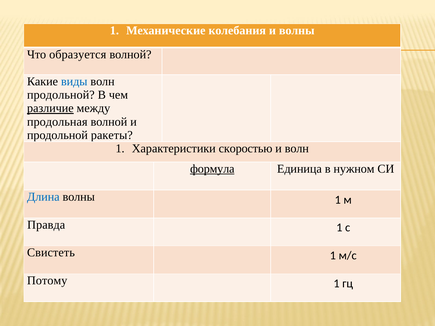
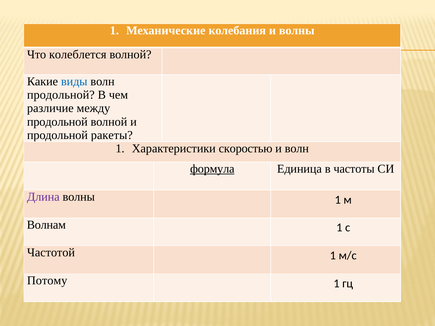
образуется: образуется -> колеблется
различие underline: present -> none
продольная at (57, 122): продольная -> продольной
нужном: нужном -> частоты
Длина colour: blue -> purple
Правда: Правда -> Волнам
Свистеть: Свистеть -> Частотой
